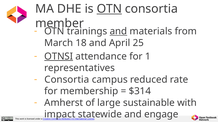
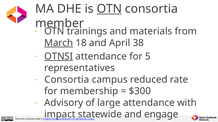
and at (118, 31) underline: present -> none
March underline: none -> present
25: 25 -> 38
1: 1 -> 5
$314: $314 -> $300
Amherst: Amherst -> Advisory
large sustainable: sustainable -> attendance
